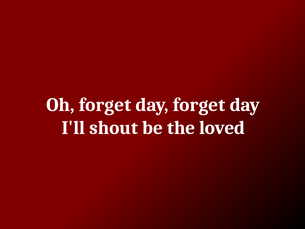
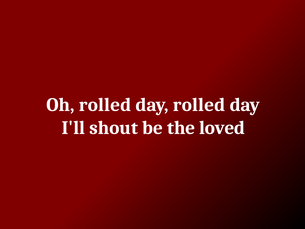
Oh forget: forget -> rolled
day forget: forget -> rolled
